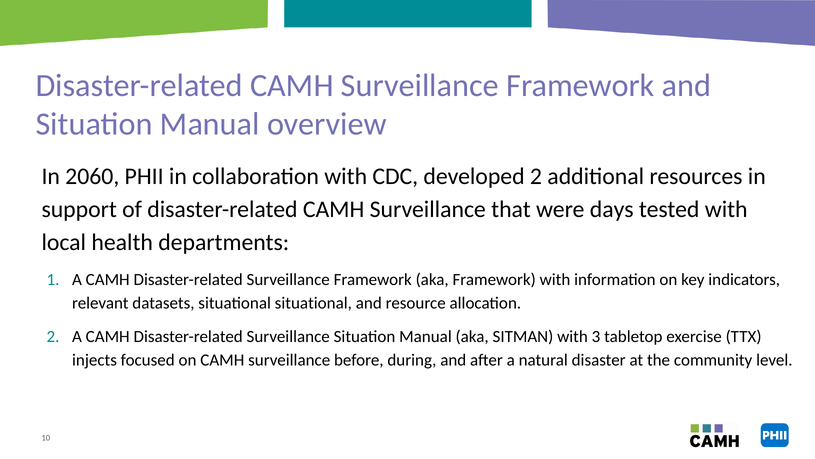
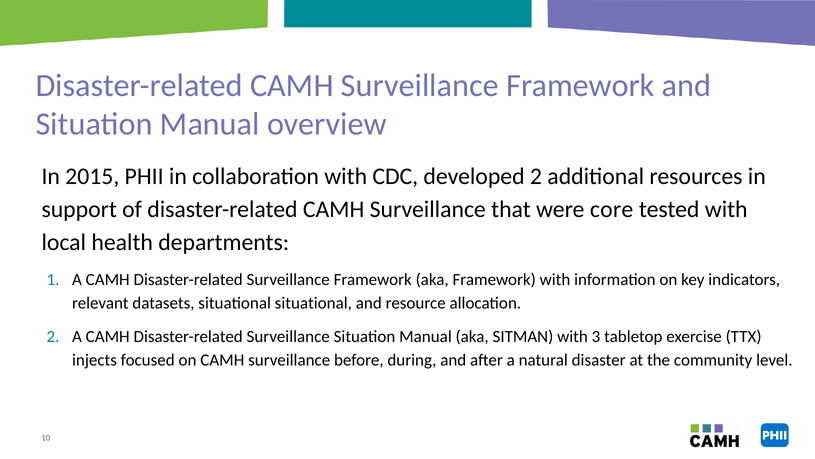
2060: 2060 -> 2015
days: days -> core
